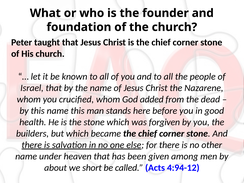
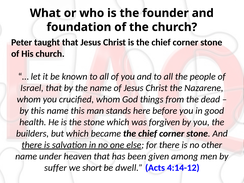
added: added -> things
about: about -> suffer
called: called -> dwell
4:94-12: 4:94-12 -> 4:14-12
